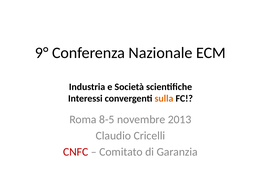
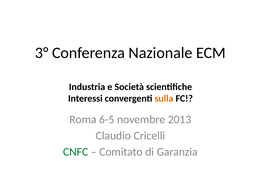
9°: 9° -> 3°
8-5: 8-5 -> 6-5
CNFC colour: red -> green
